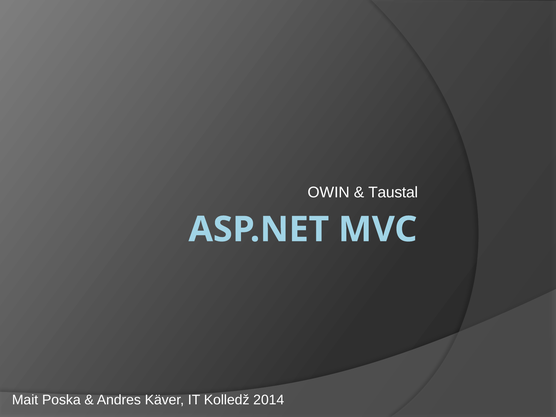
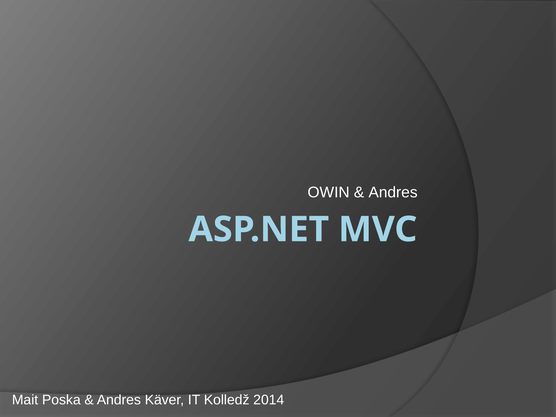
Taustal at (393, 192): Taustal -> Andres
